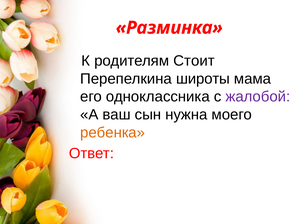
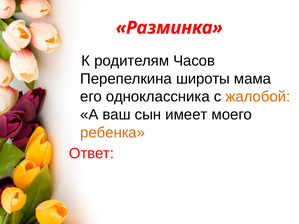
Стоит: Стоит -> Часов
жалобой colour: purple -> orange
нужна: нужна -> имеет
